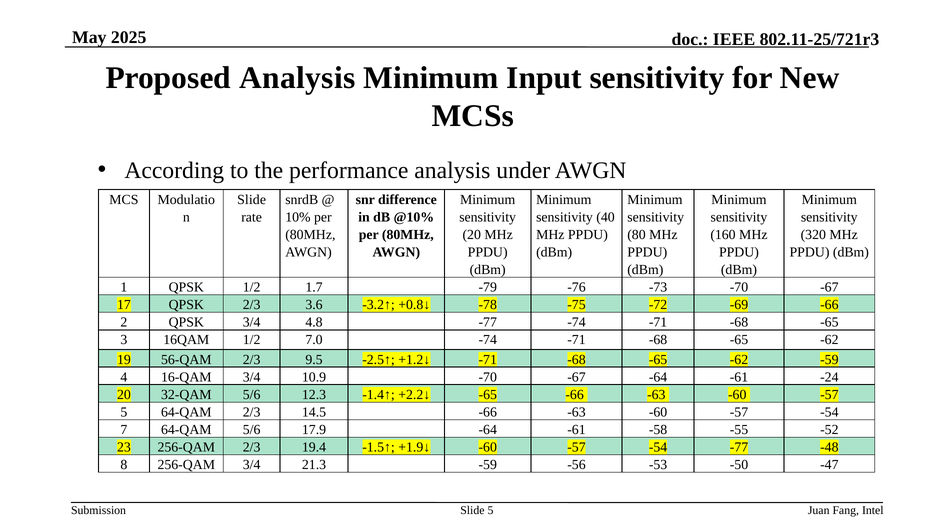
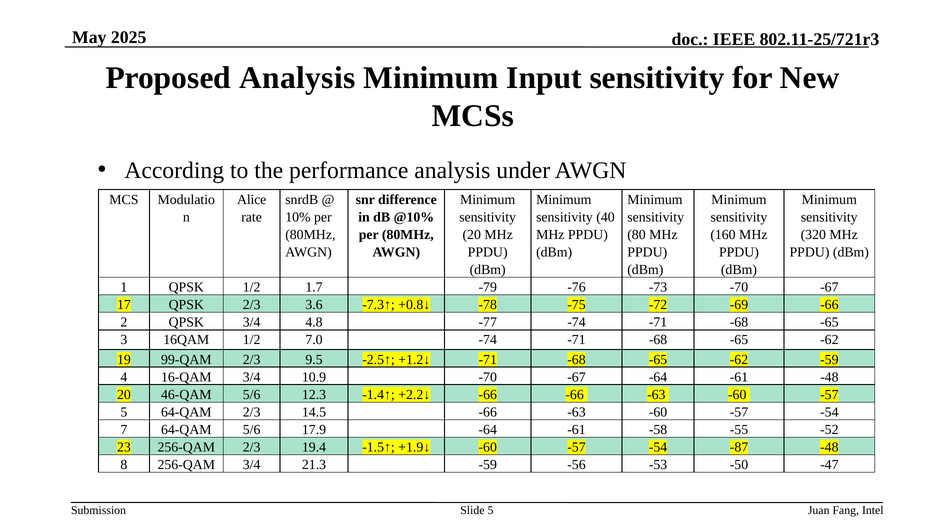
Slide at (252, 200): Slide -> Alice
-3.2↑: -3.2↑ -> -7.3↑
56-QAM: 56-QAM -> 99-QAM
-61 -24: -24 -> -48
32-QAM: 32-QAM -> 46-QAM
+2.2↓ -65: -65 -> -66
-54 -77: -77 -> -87
